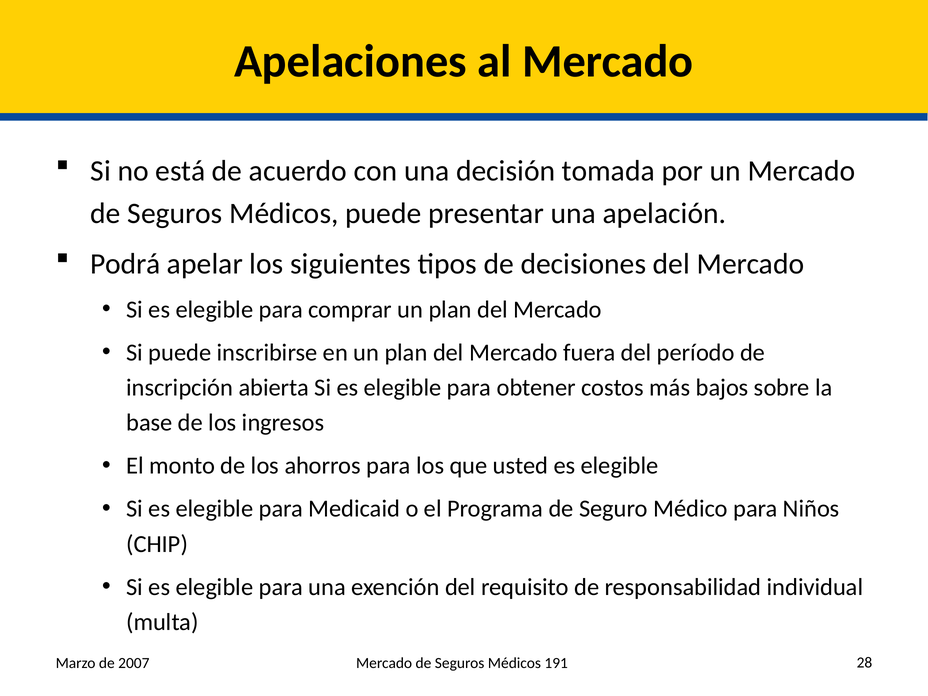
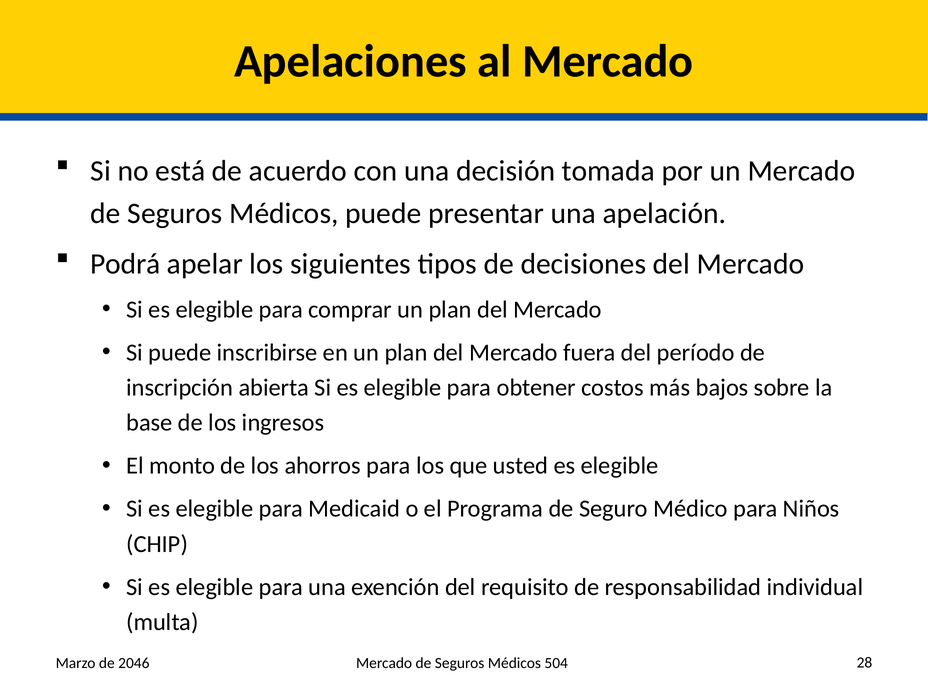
2007: 2007 -> 2046
191: 191 -> 504
